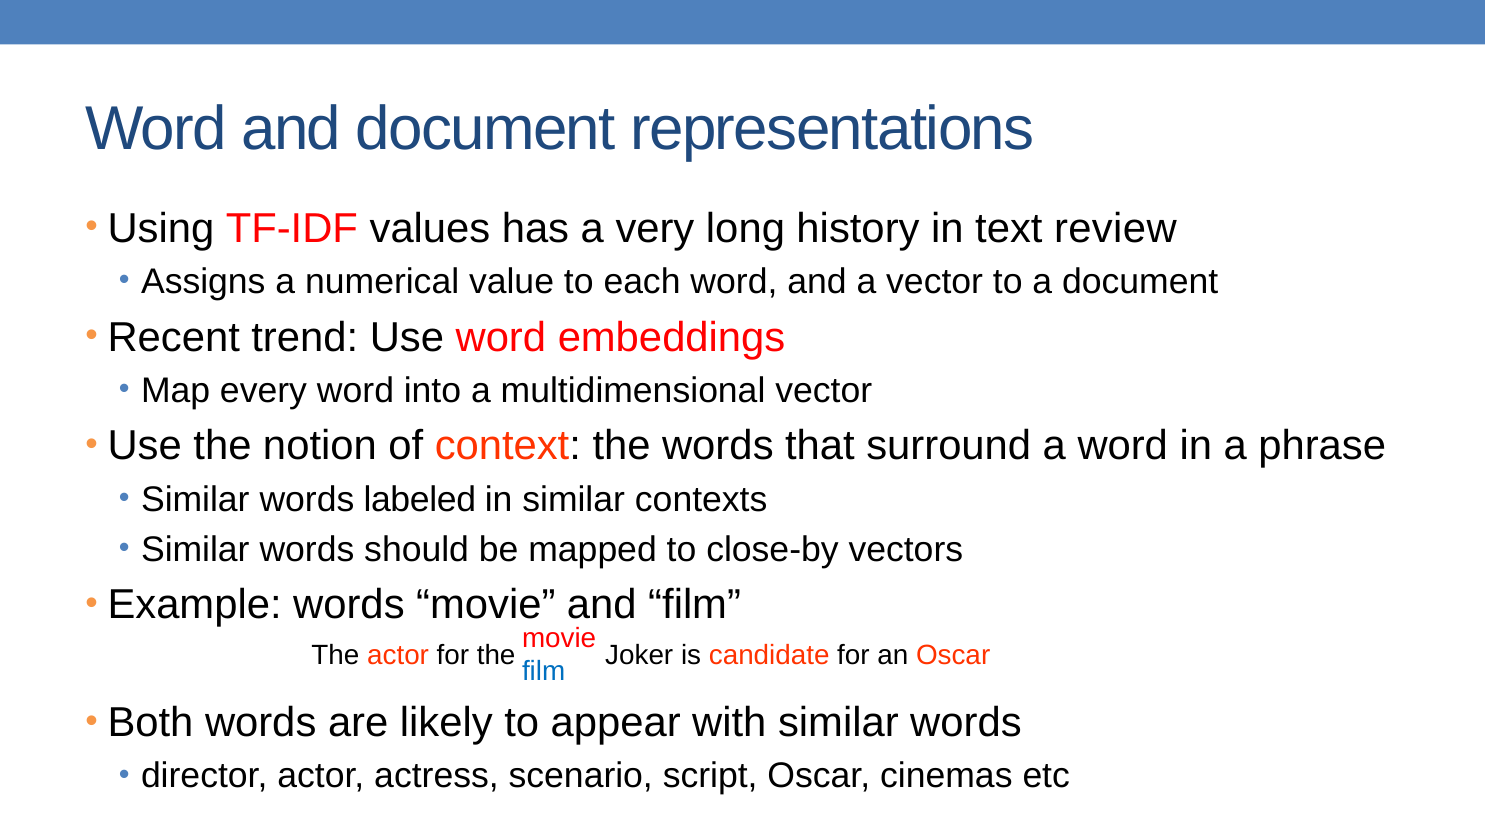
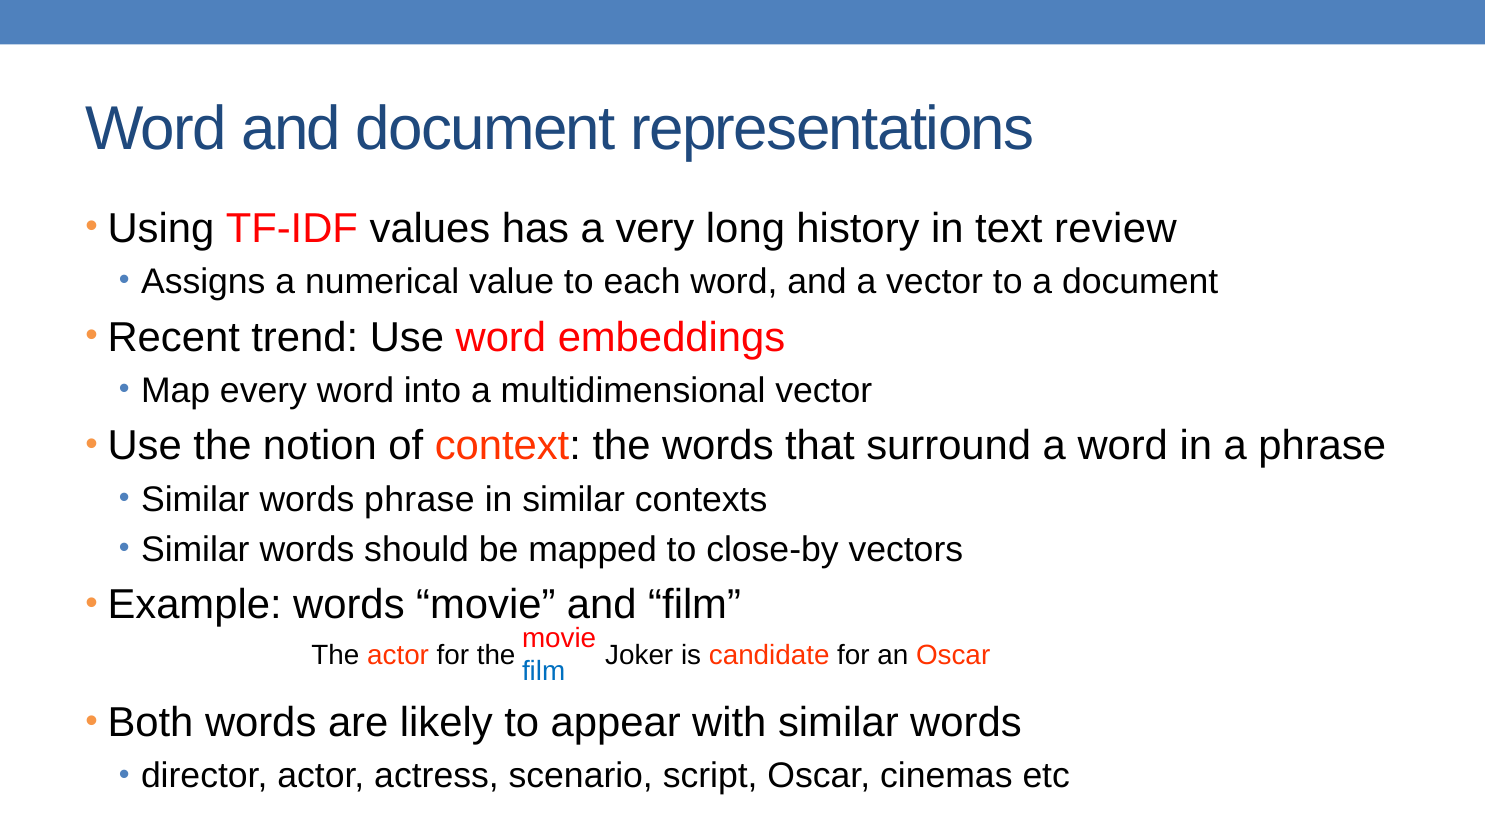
words labeled: labeled -> phrase
